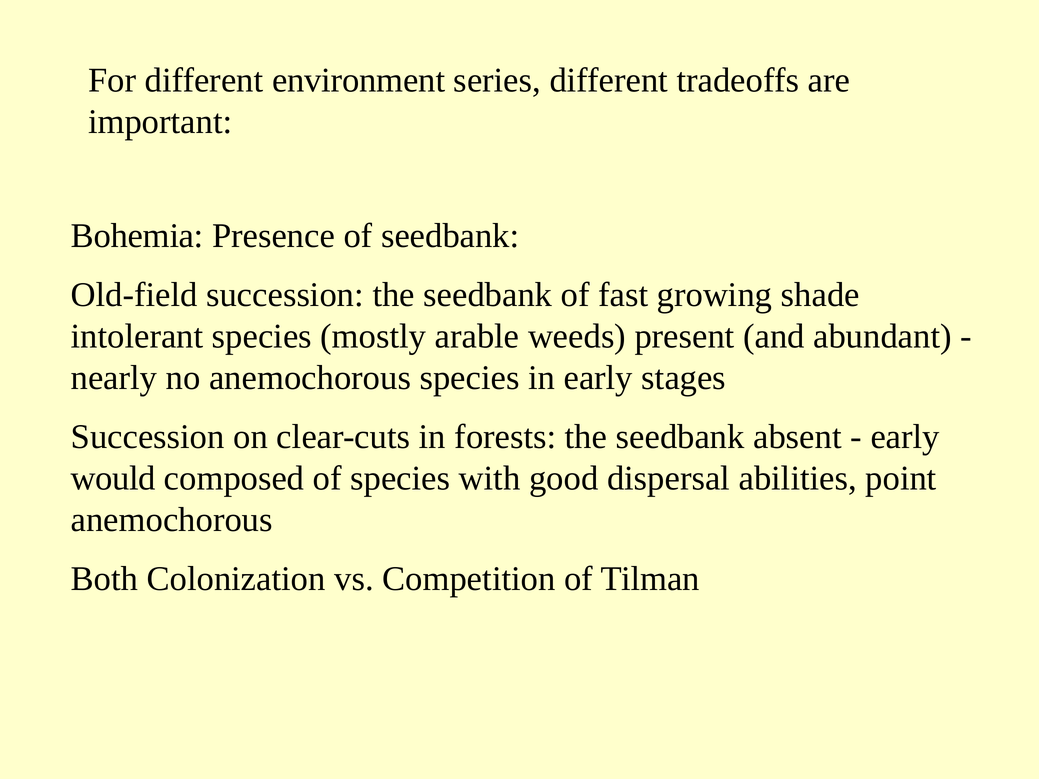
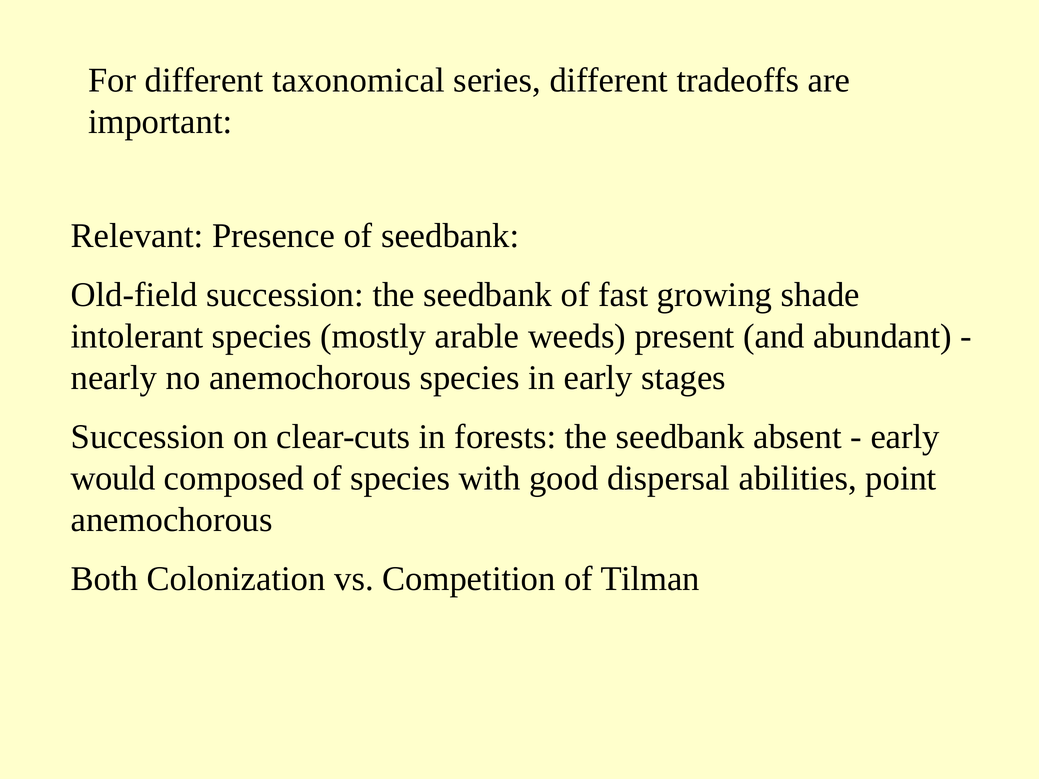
environment: environment -> taxonomical
Bohemia: Bohemia -> Relevant
